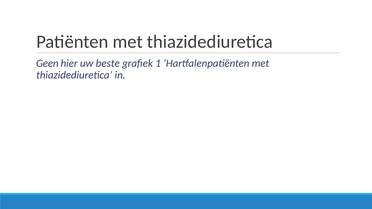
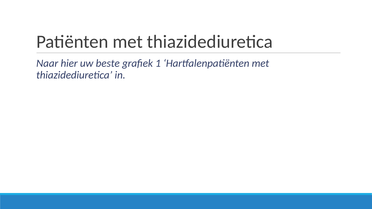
Geen: Geen -> Naar
